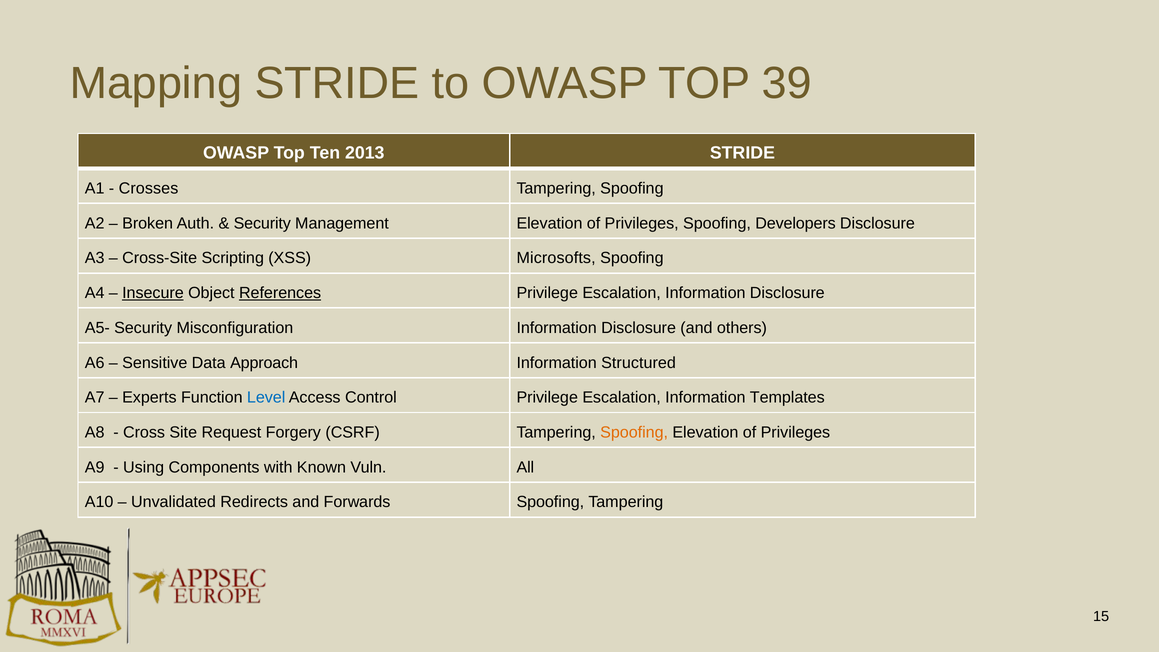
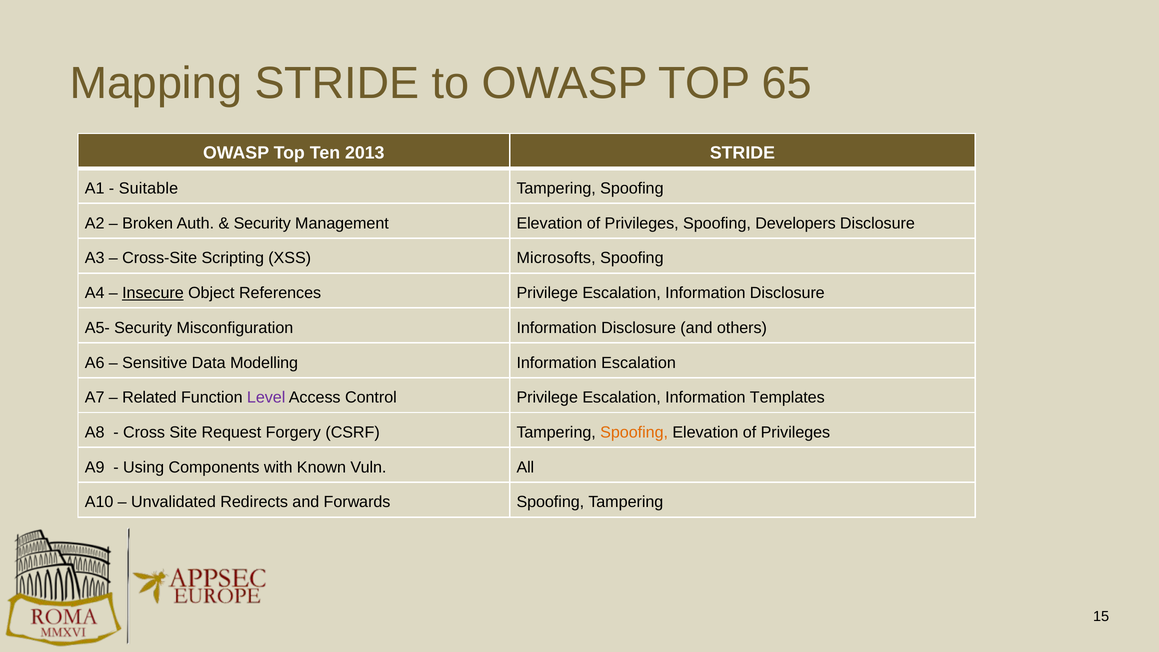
39: 39 -> 65
Crosses: Crosses -> Suitable
References underline: present -> none
Approach: Approach -> Modelling
Information Structured: Structured -> Escalation
Experts: Experts -> Related
Level colour: blue -> purple
